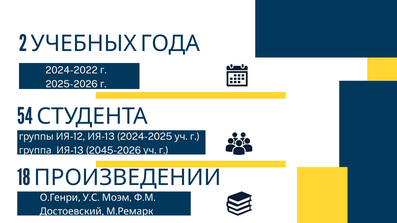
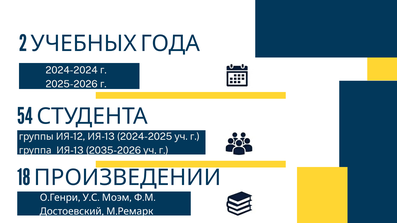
2024-2022: 2024-2022 -> 2024-2024
2045-2026: 2045-2026 -> 2035-2026
